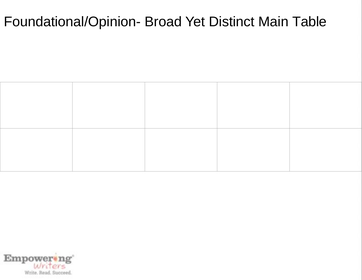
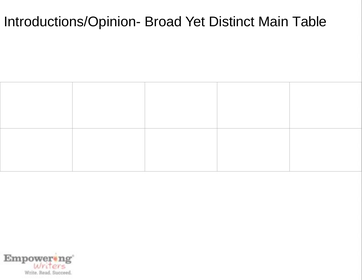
Foundational/Opinion-: Foundational/Opinion- -> Introductions/Opinion-
